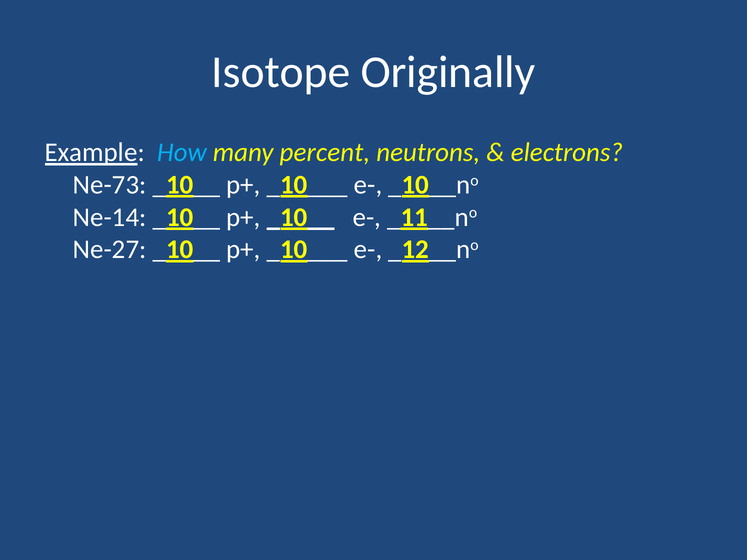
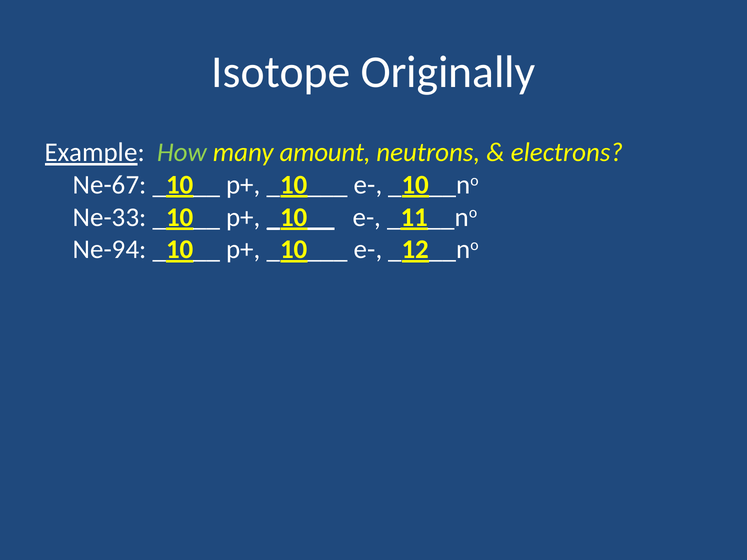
How colour: light blue -> light green
percent: percent -> amount
Ne-73: Ne-73 -> Ne-67
Ne-14: Ne-14 -> Ne-33
Ne-27: Ne-27 -> Ne-94
